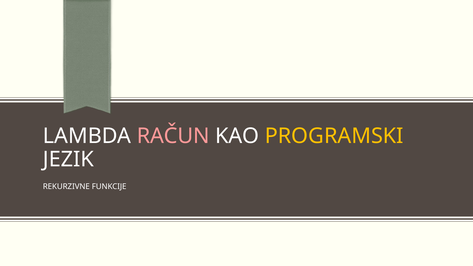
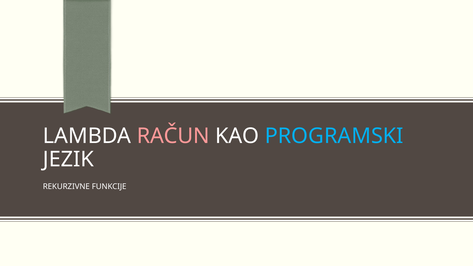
PROGRAMSKI colour: yellow -> light blue
